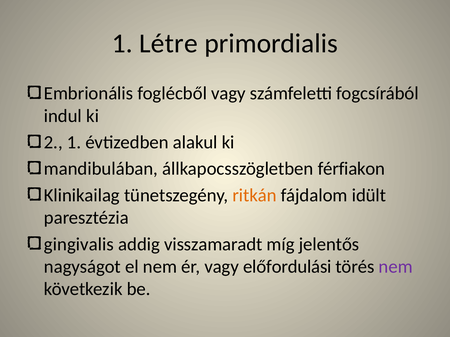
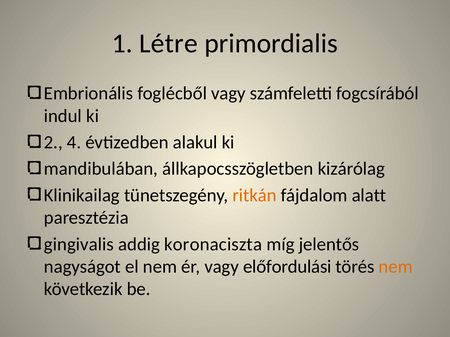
2 1: 1 -> 4
férfiakon: férfiakon -> kizárólag
idült: idült -> alatt
visszamaradt: visszamaradt -> koronaciszta
nem at (396, 267) colour: purple -> orange
